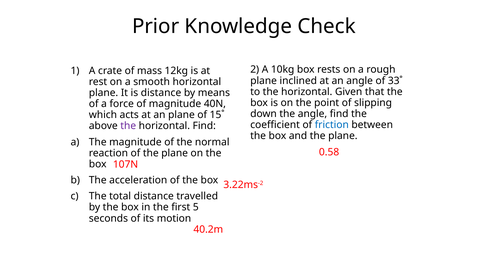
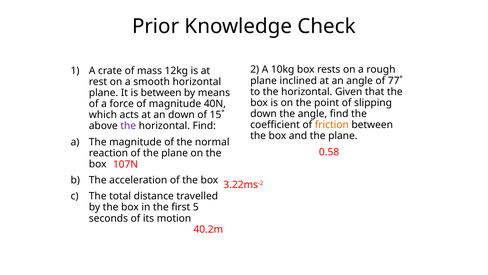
33˚: 33˚ -> 77˚
is distance: distance -> between
an plane: plane -> down
friction colour: blue -> orange
